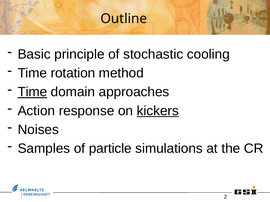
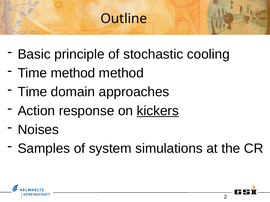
Time rotation: rotation -> method
Time at (32, 92) underline: present -> none
particle: particle -> system
